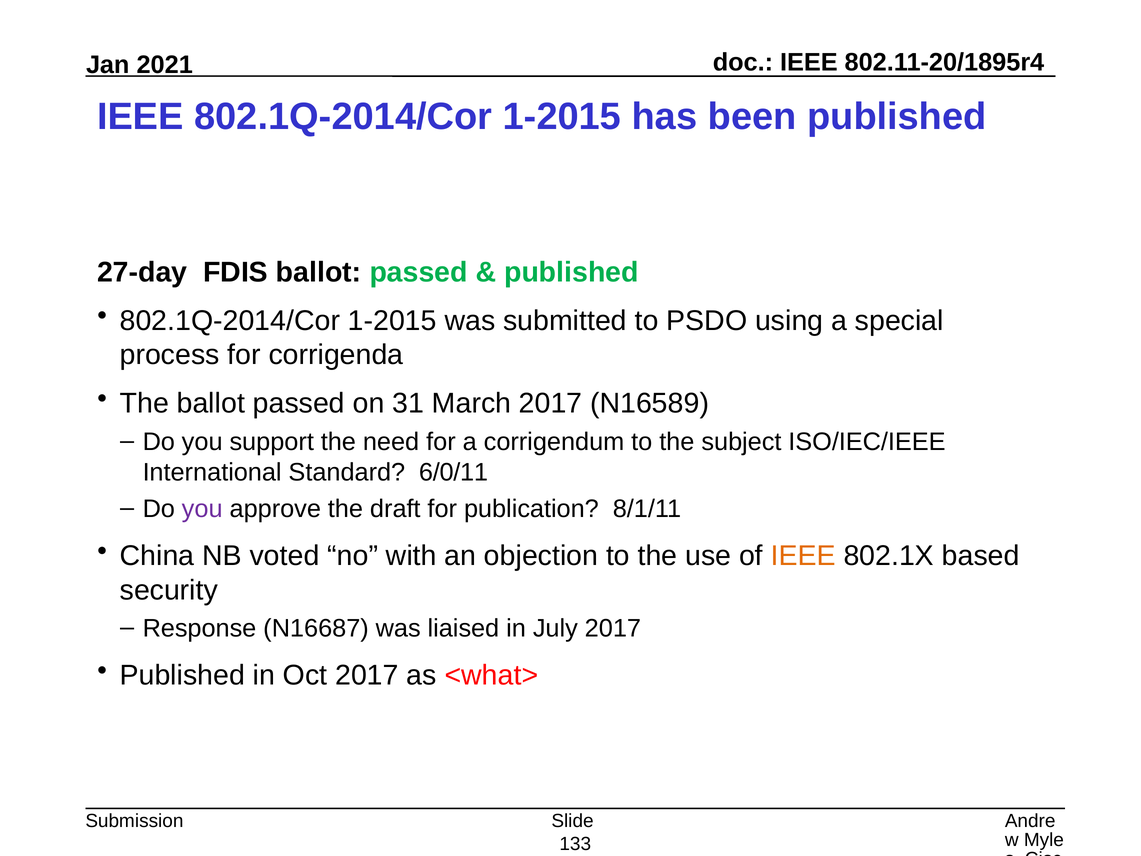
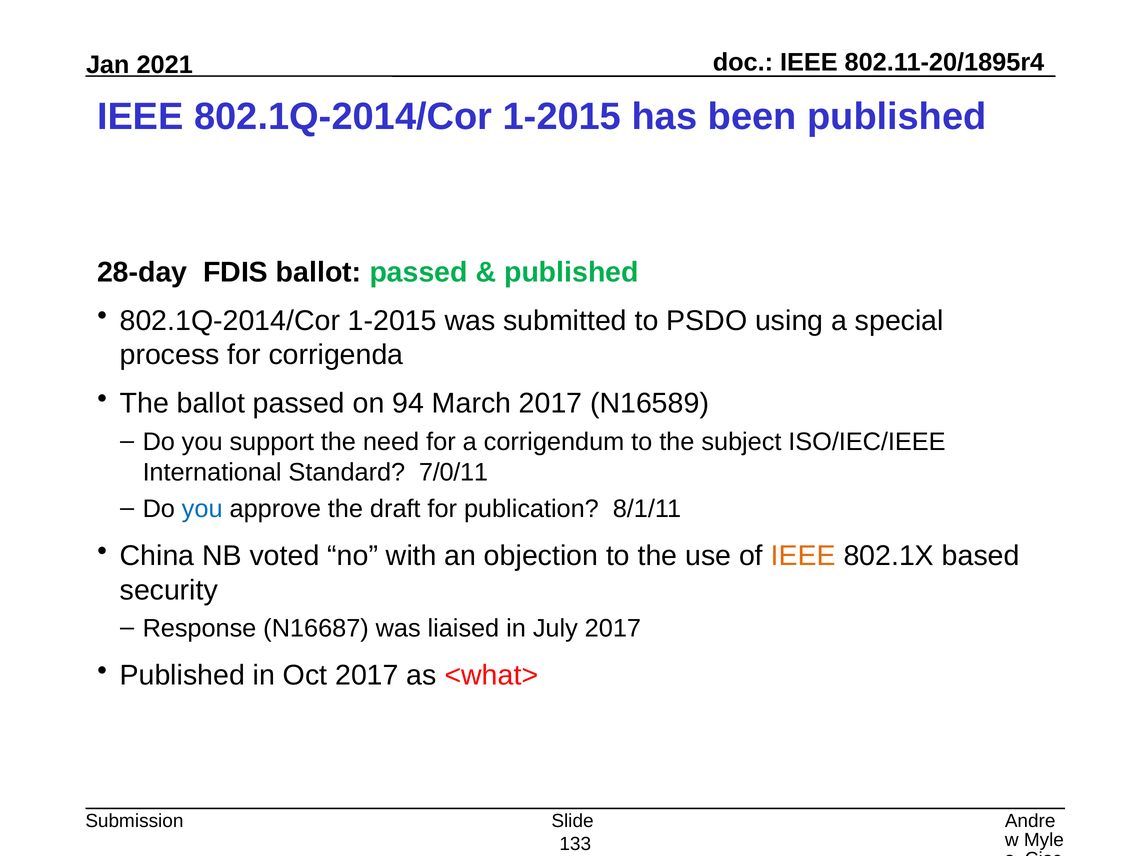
27-day: 27-day -> 28-day
31: 31 -> 94
6/0/11: 6/0/11 -> 7/0/11
you at (202, 509) colour: purple -> blue
